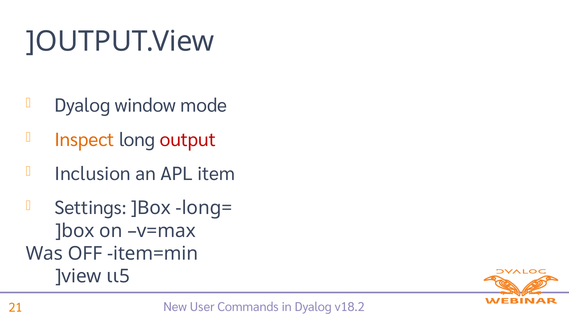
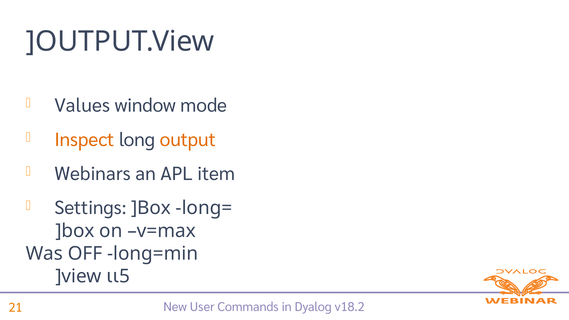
Dyalog at (82, 106): Dyalog -> Values
output colour: red -> orange
Inclusion: Inclusion -> Webinars
item=min: item=min -> long=min
